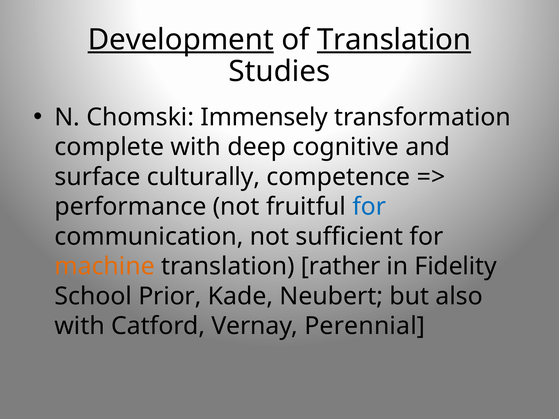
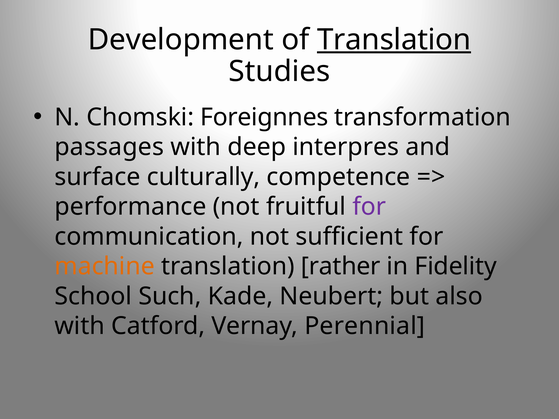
Development underline: present -> none
Immensely: Immensely -> Foreignnes
complete: complete -> passages
cognitive: cognitive -> interpres
for at (369, 207) colour: blue -> purple
Prior: Prior -> Such
